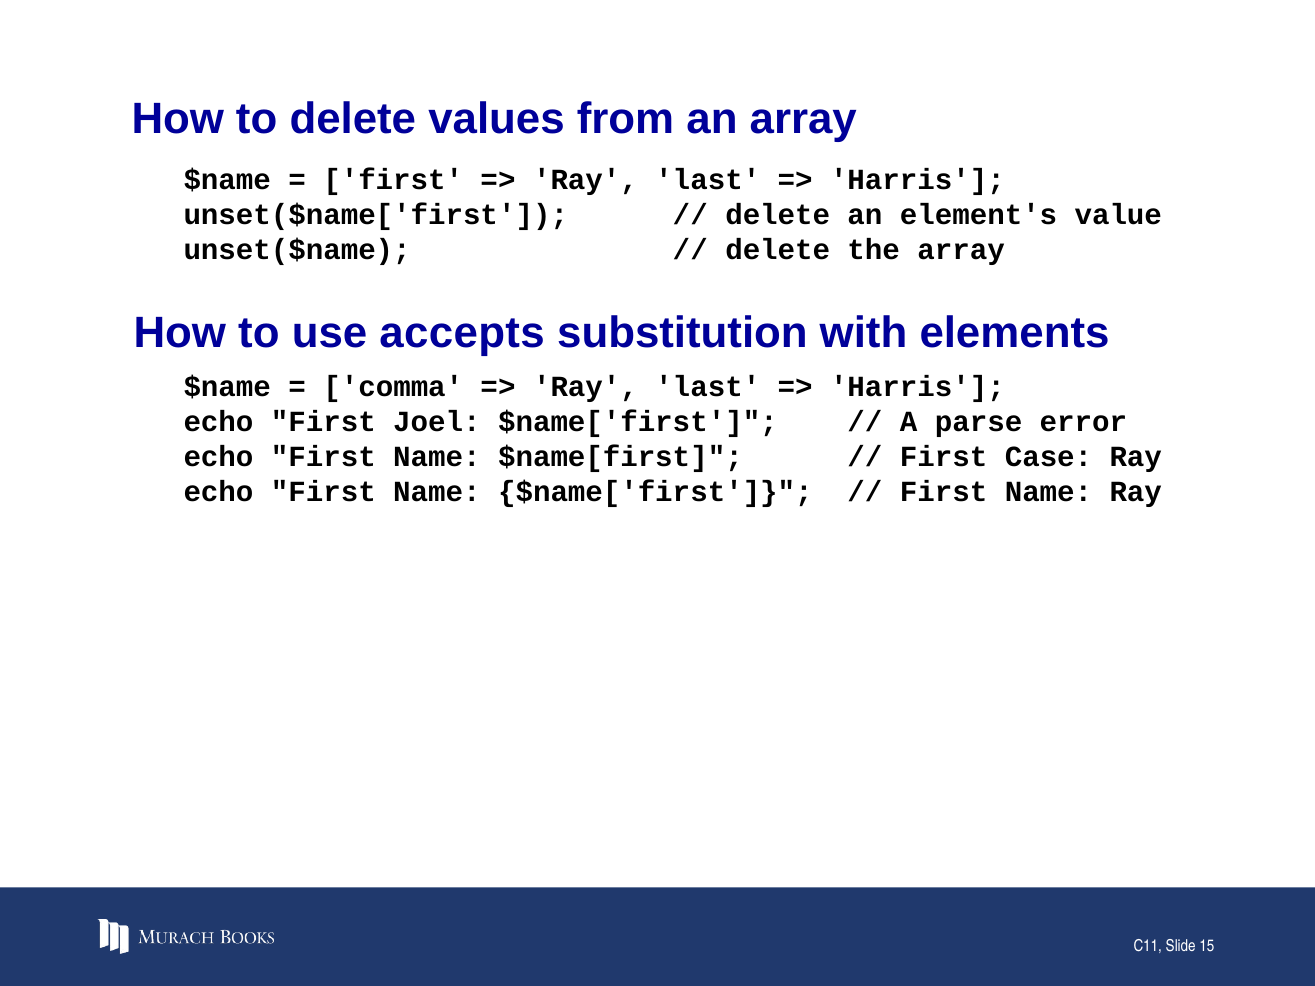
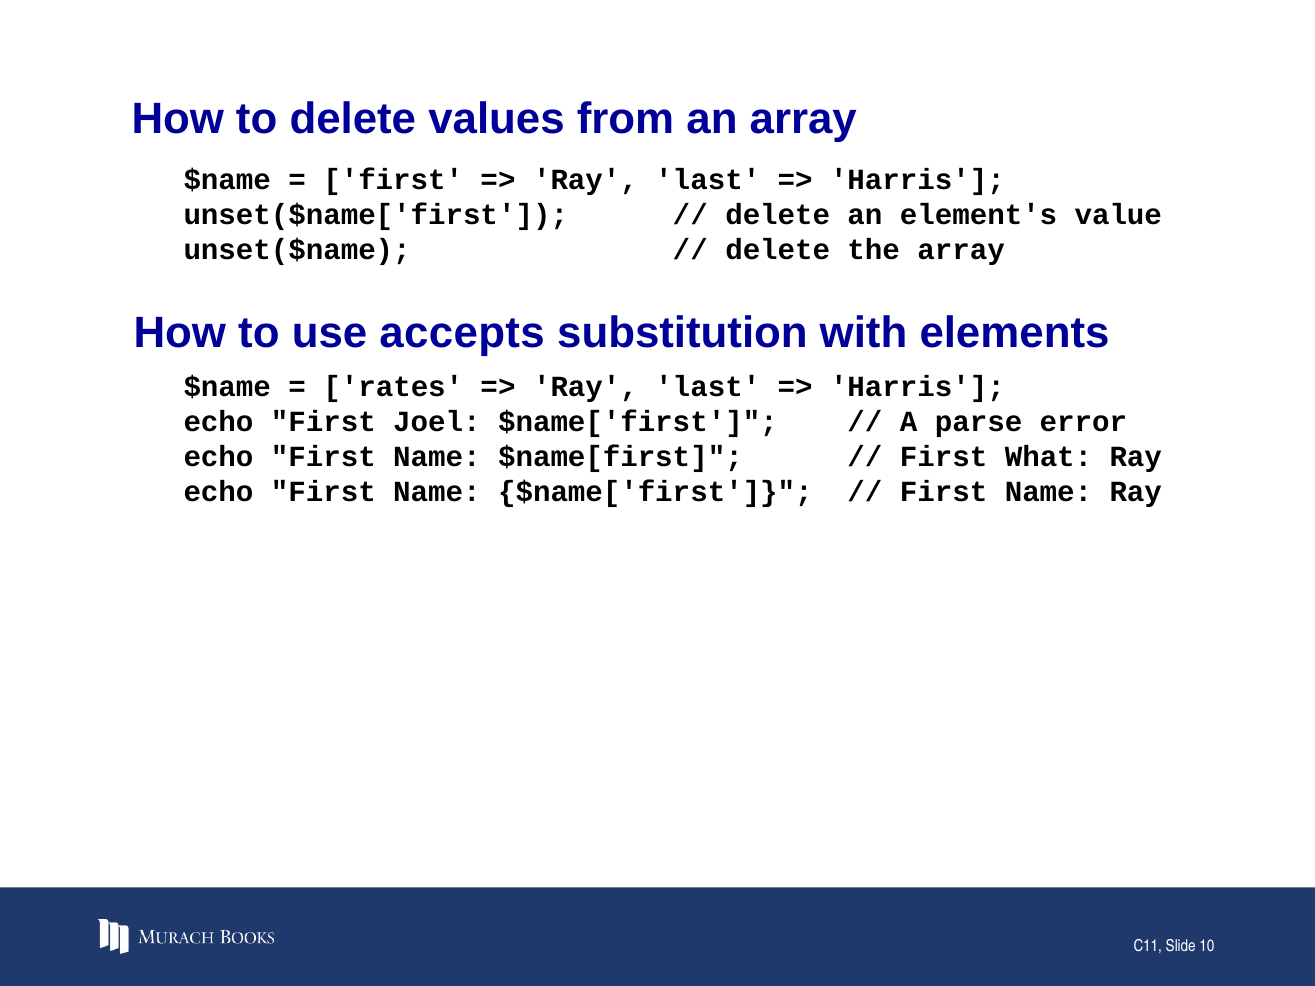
comma: comma -> rates
Case: Case -> What
15: 15 -> 10
